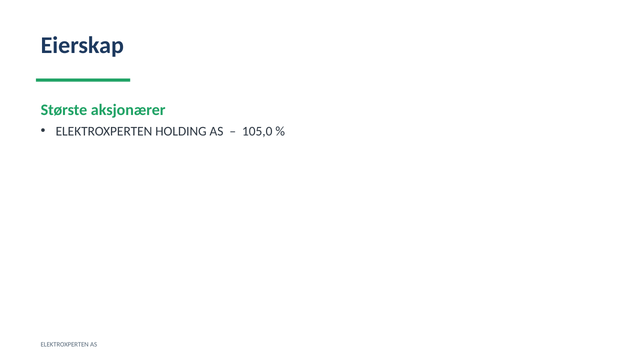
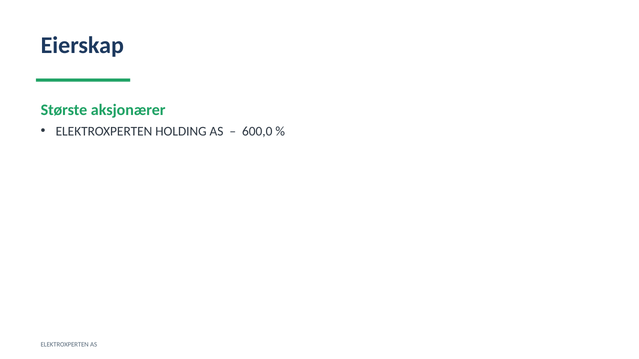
105,0: 105,0 -> 600,0
